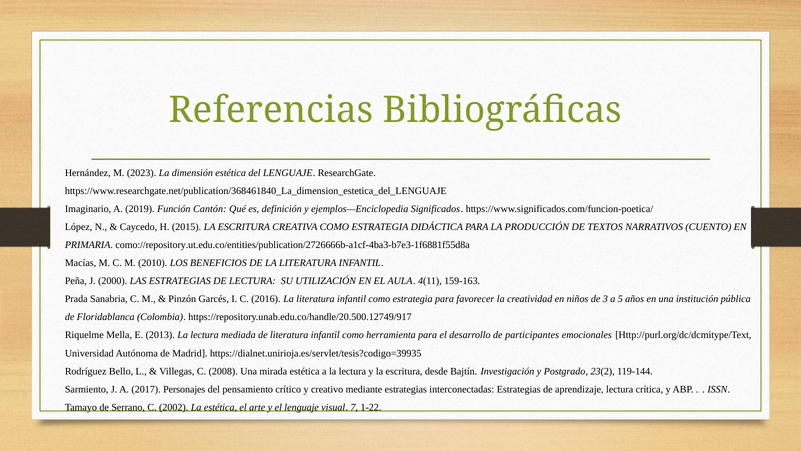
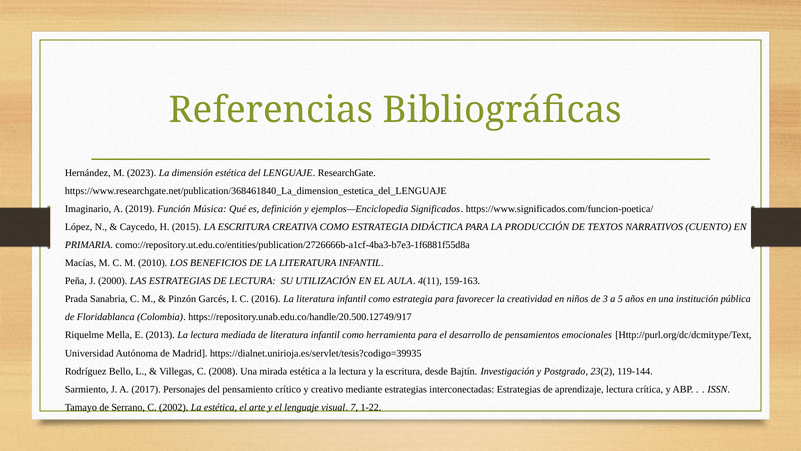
Cantón: Cantón -> Música
participantes: participantes -> pensamientos
